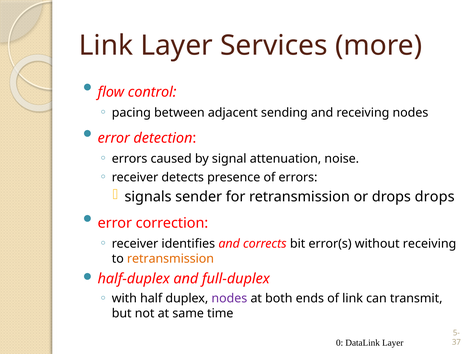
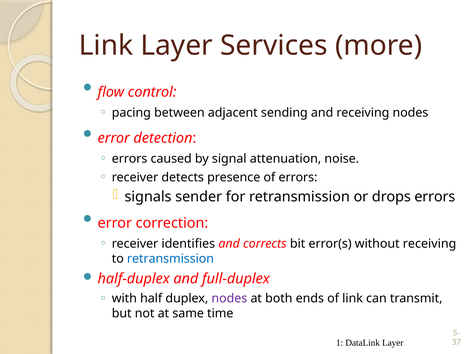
drops drops: drops -> errors
retransmission at (170, 259) colour: orange -> blue
0: 0 -> 1
